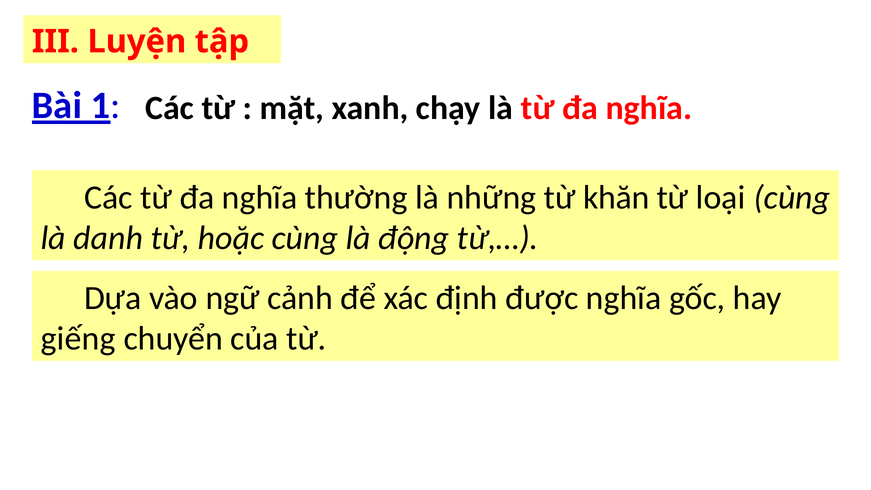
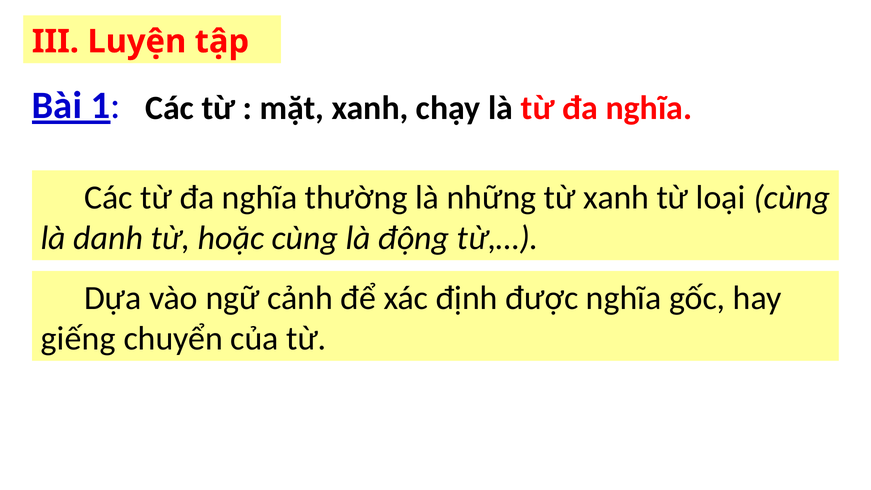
từ khăn: khăn -> xanh
